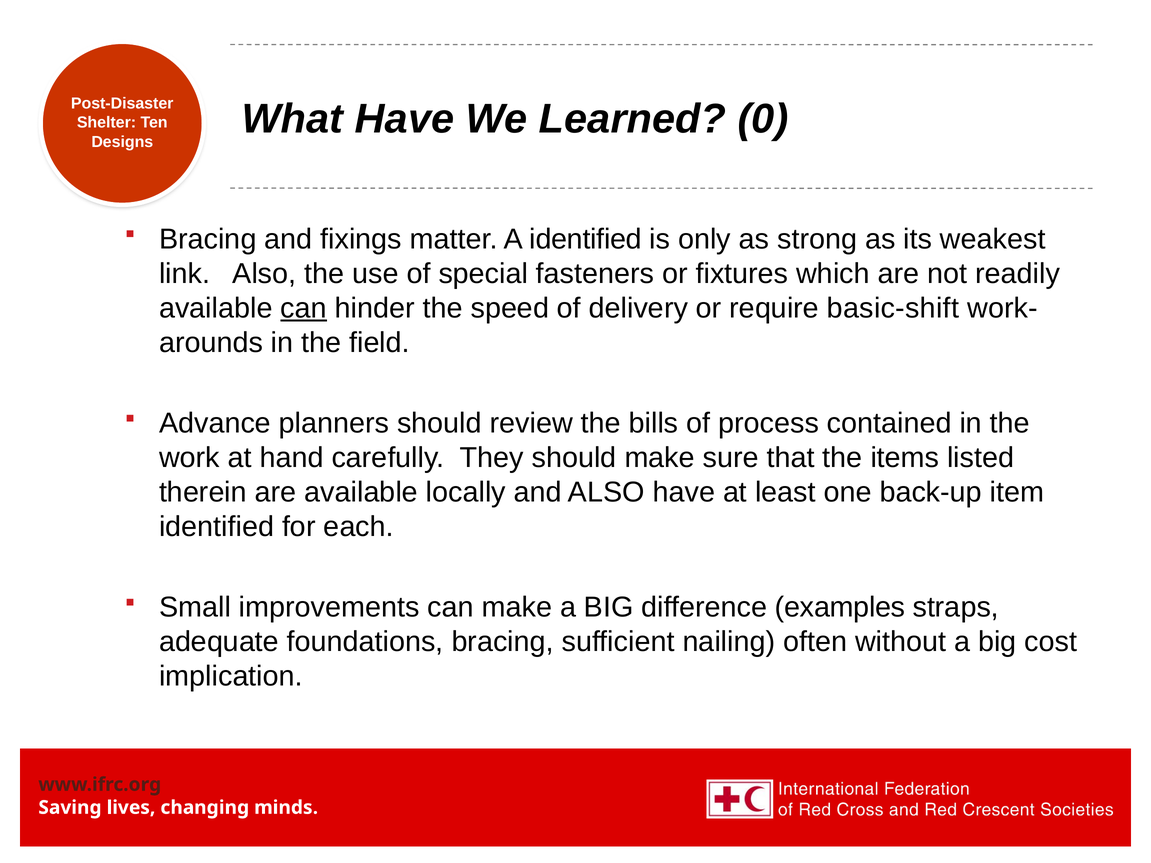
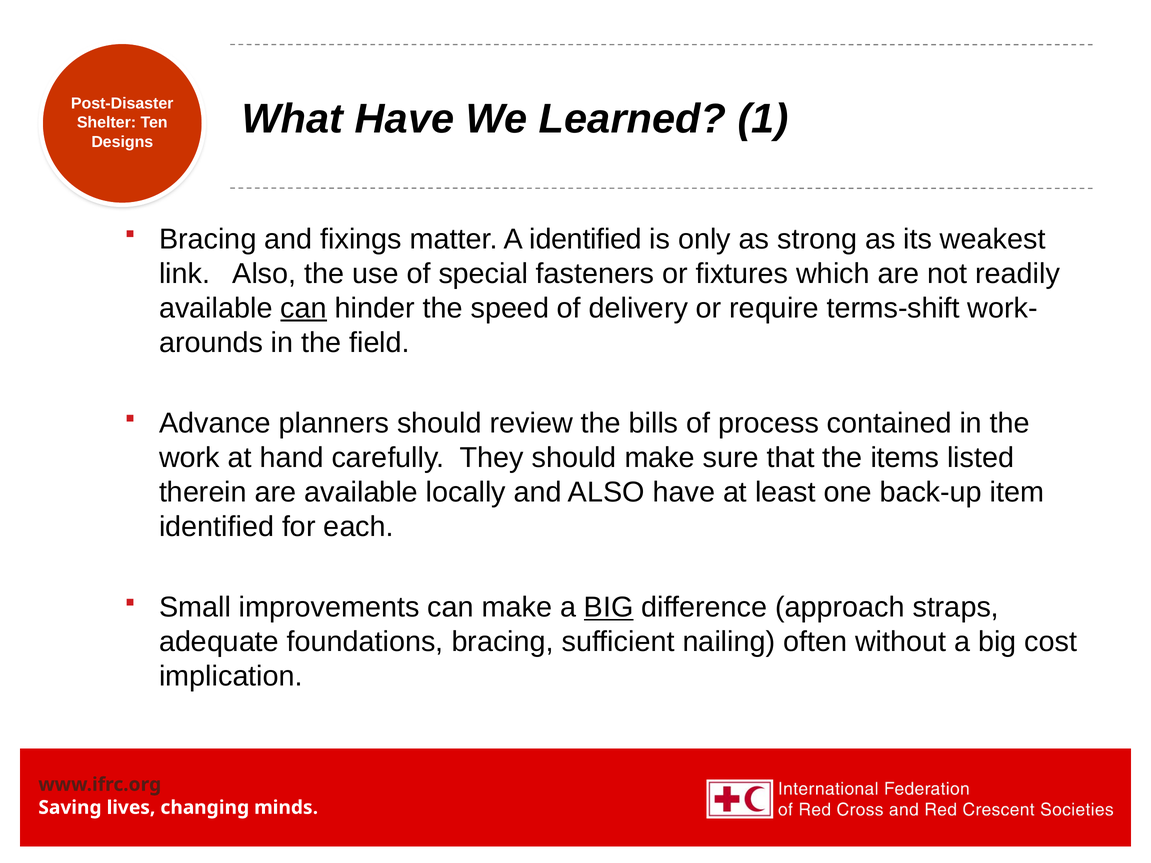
0: 0 -> 1
basic-shift: basic-shift -> terms-shift
BIG at (609, 607) underline: none -> present
examples: examples -> approach
